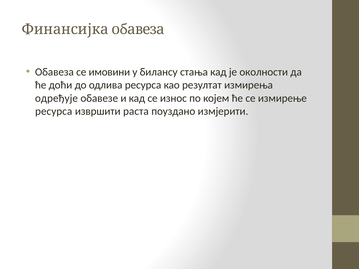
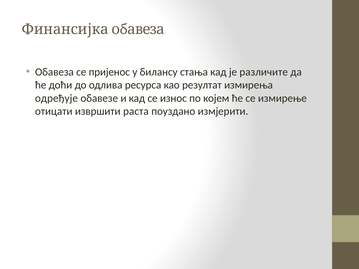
имовини: имовини -> пријенос
околности: околности -> различите
ресурса at (54, 111): ресурса -> отицати
